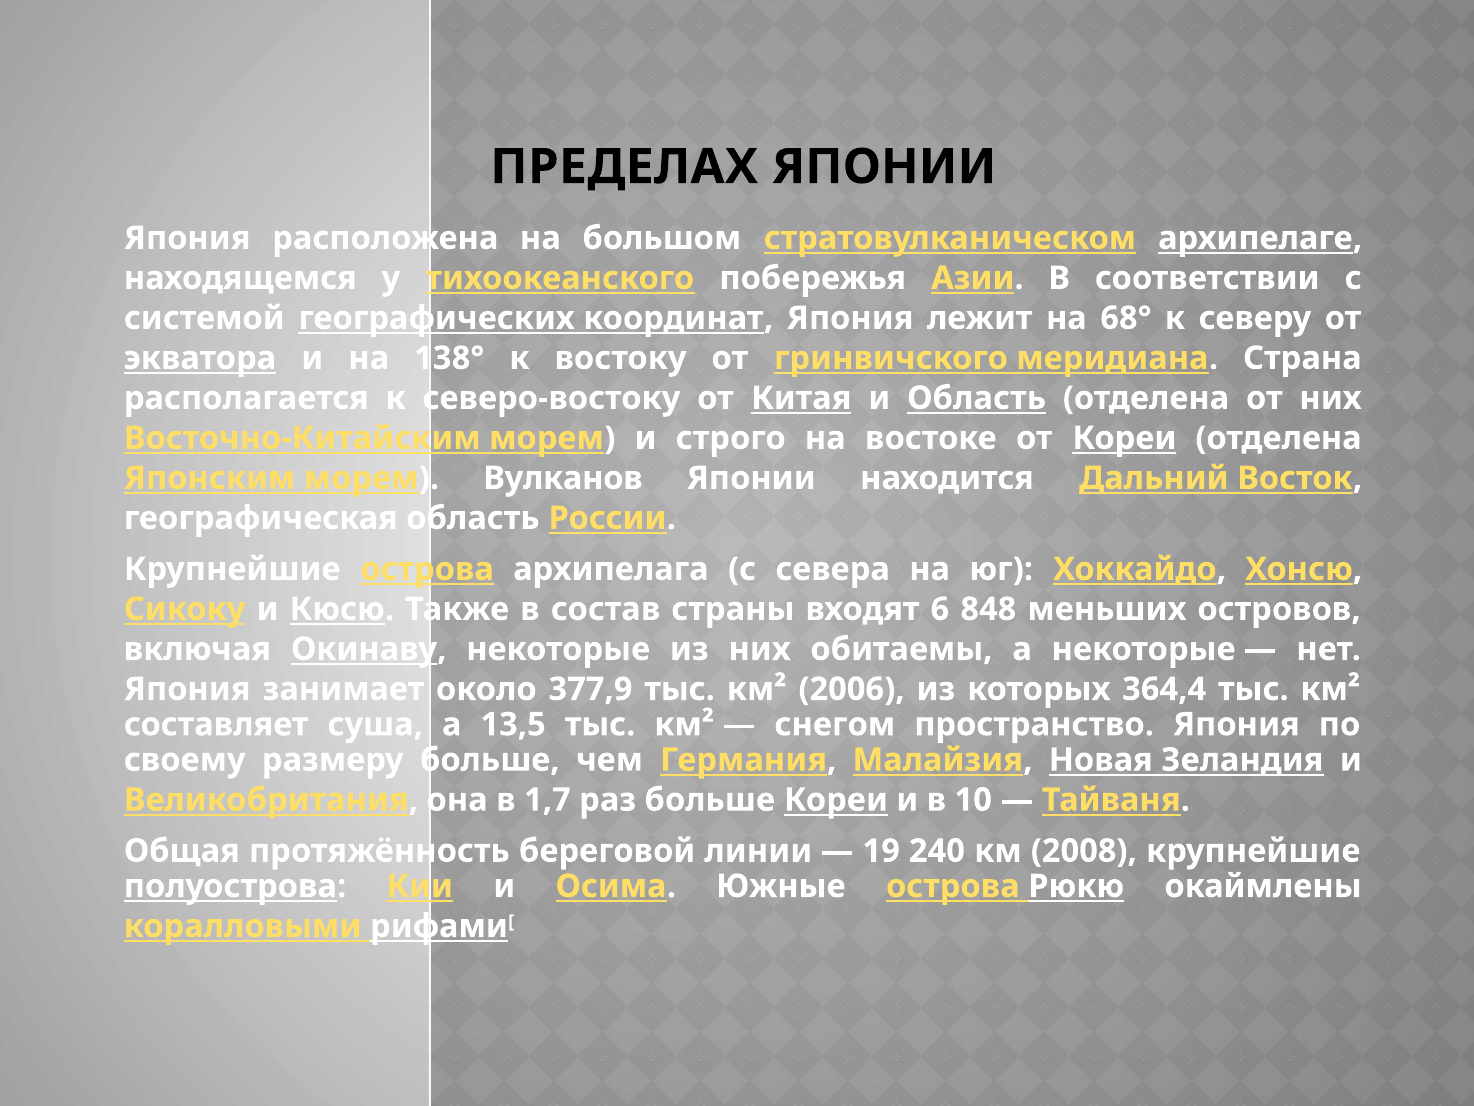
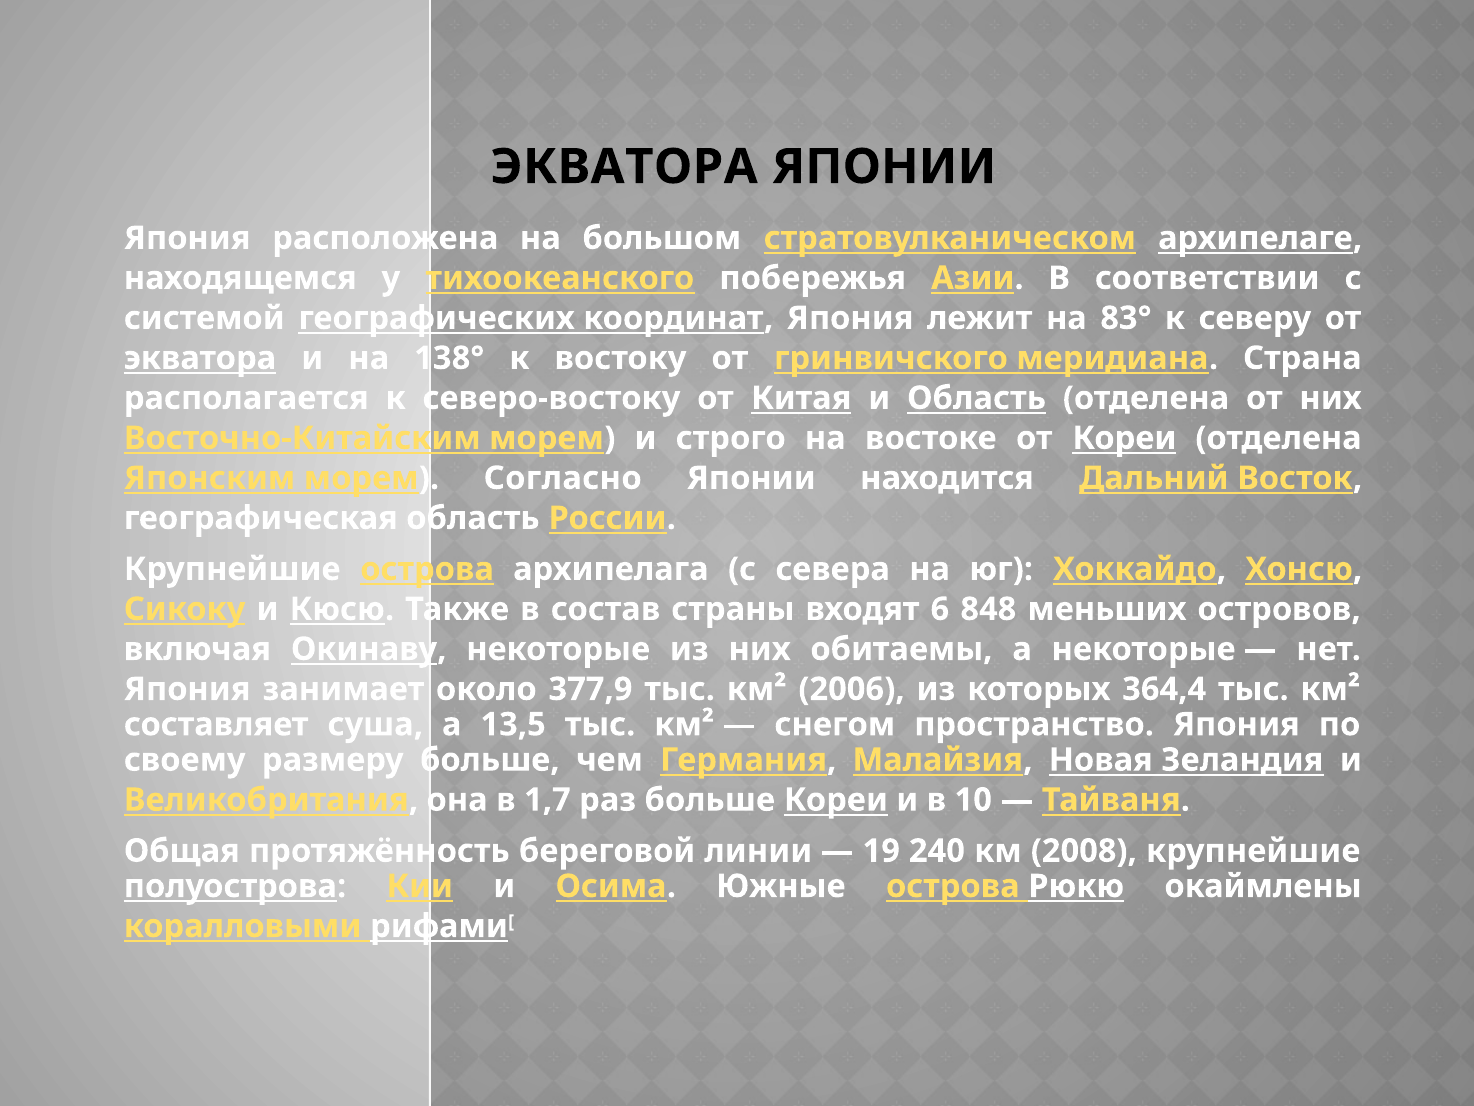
ПРЕДЕЛАХ at (624, 167): ПРЕДЕЛАХ -> ЭКВАТОРА
68°: 68° -> 83°
Вулканов: Вулканов -> Согласно
